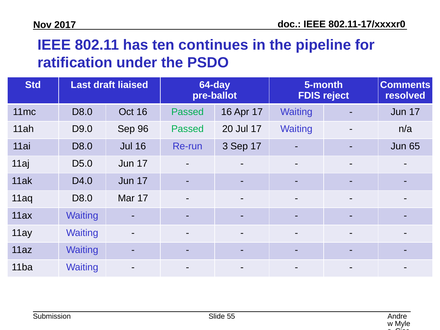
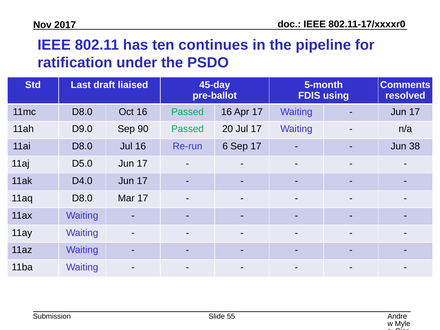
64-day: 64-day -> 45-day
reject: reject -> using
96: 96 -> 90
3: 3 -> 6
65: 65 -> 38
